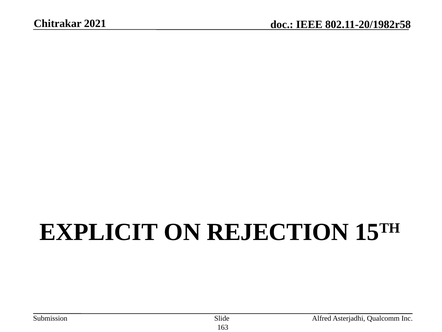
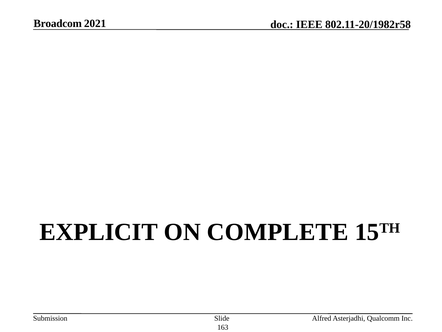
Chitrakar: Chitrakar -> Broadcom
REJECTION: REJECTION -> COMPLETE
